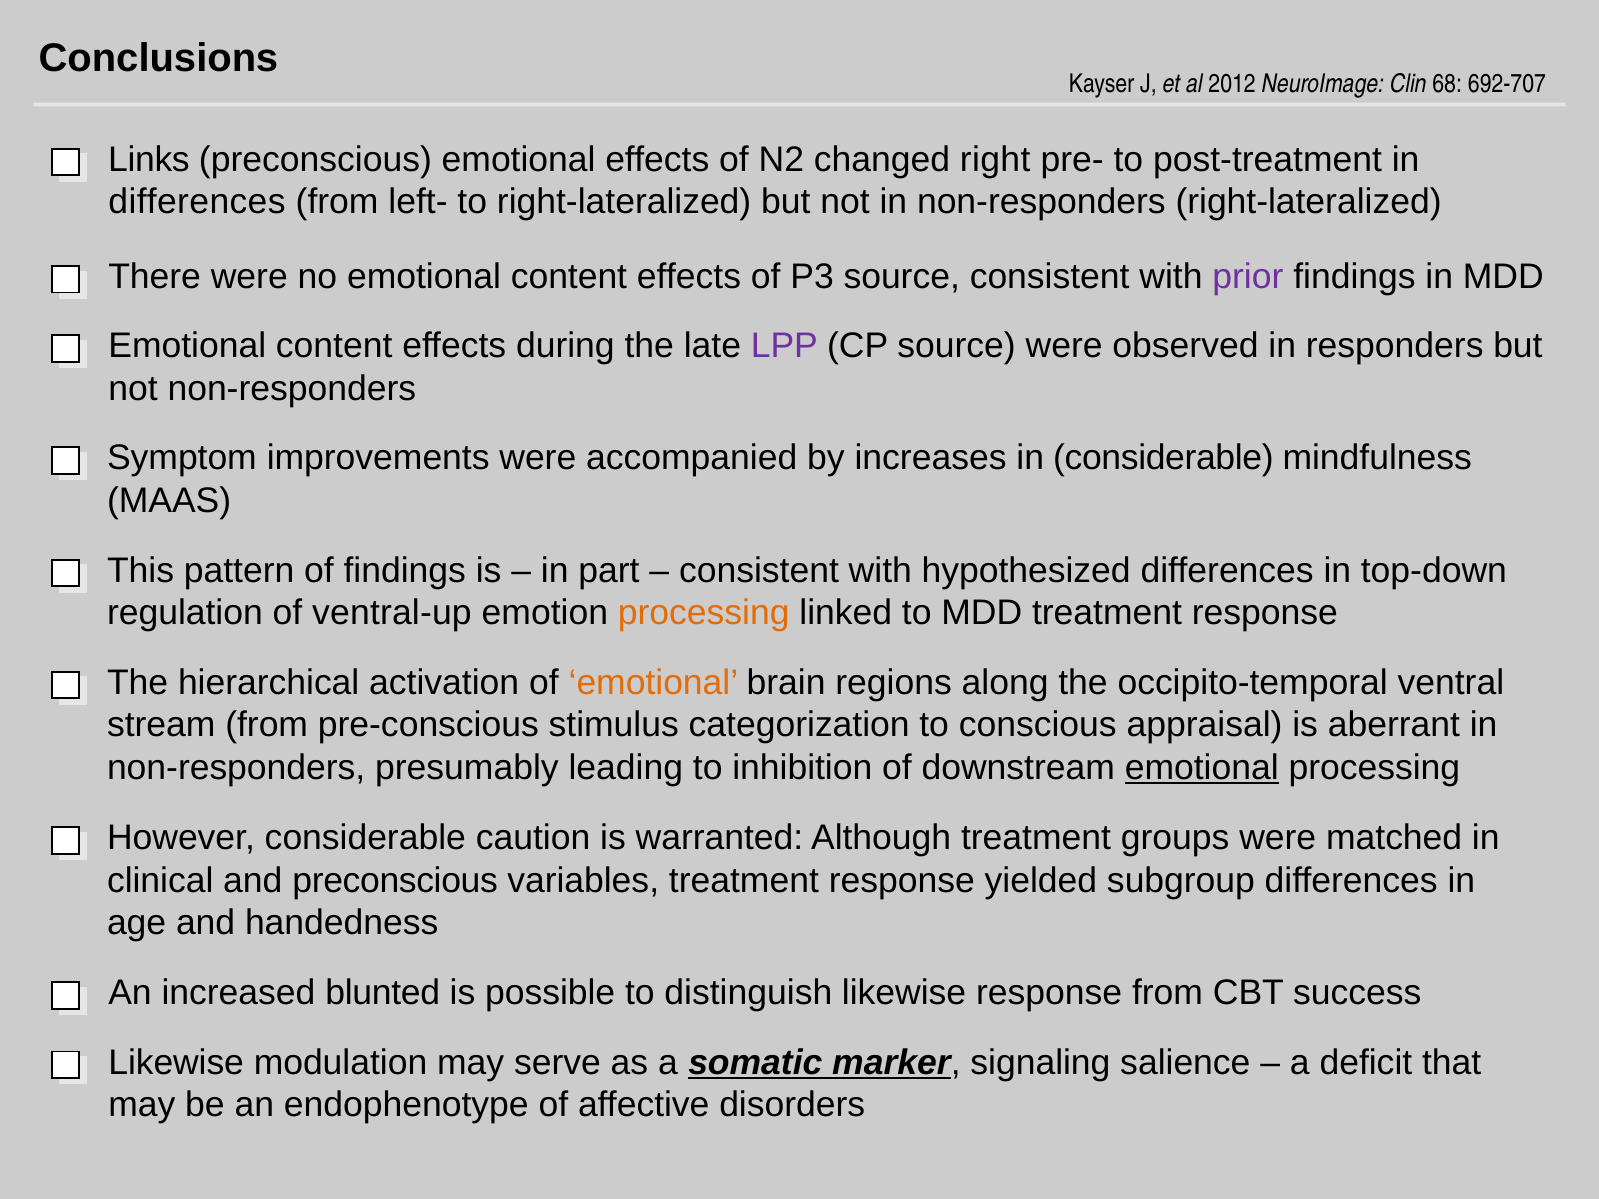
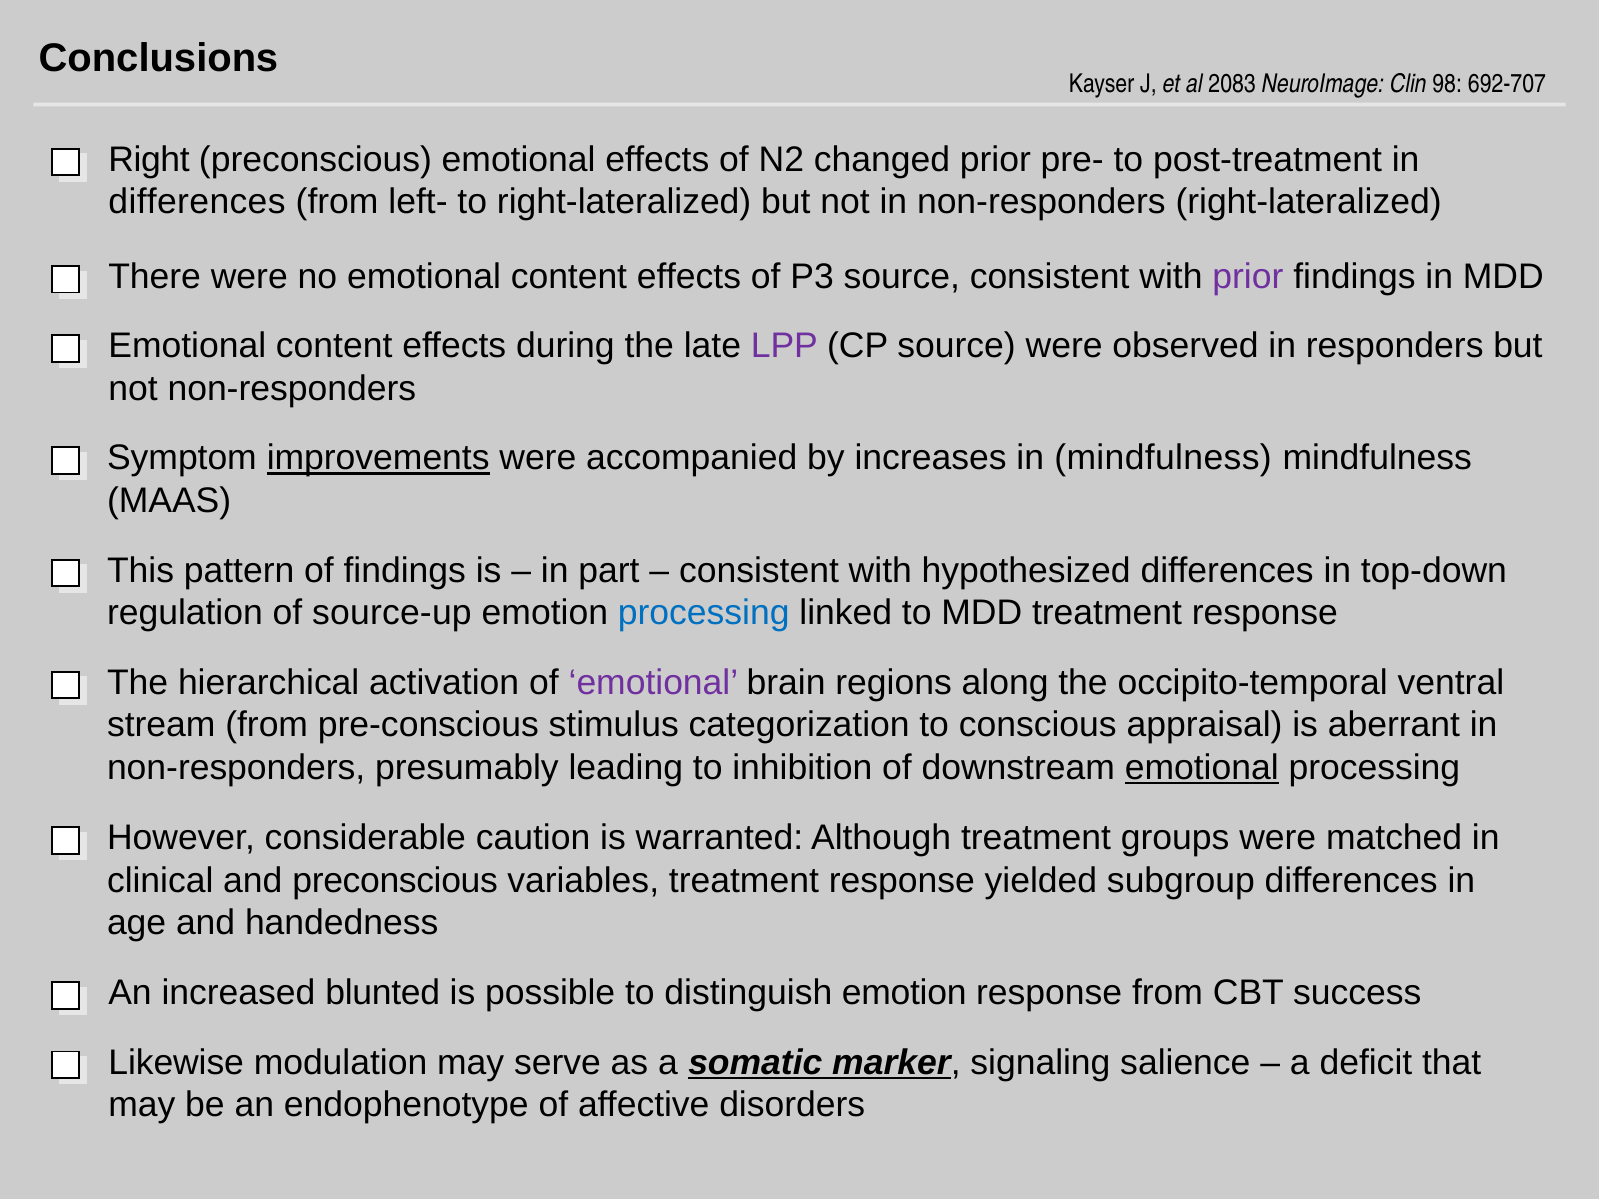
2012: 2012 -> 2083
68: 68 -> 98
Links: Links -> Right
changed right: right -> prior
improvements underline: none -> present
in considerable: considerable -> mindfulness
ventral-up: ventral-up -> source-up
processing at (704, 613) colour: orange -> blue
emotional at (653, 683) colour: orange -> purple
distinguish likewise: likewise -> emotion
